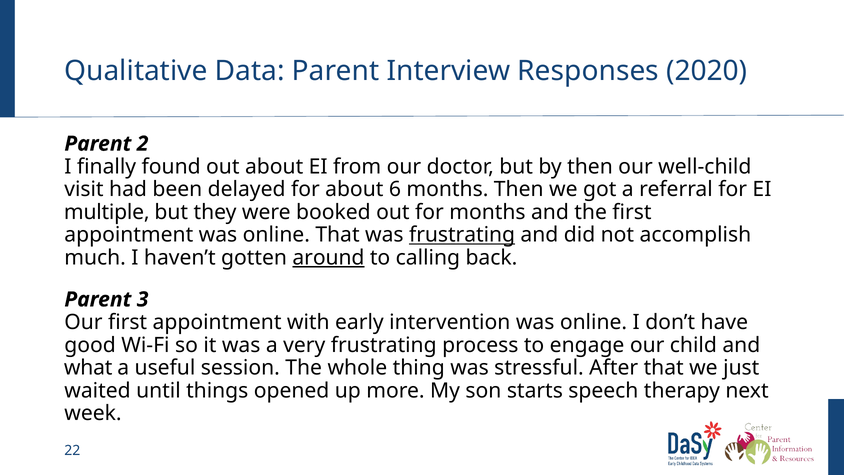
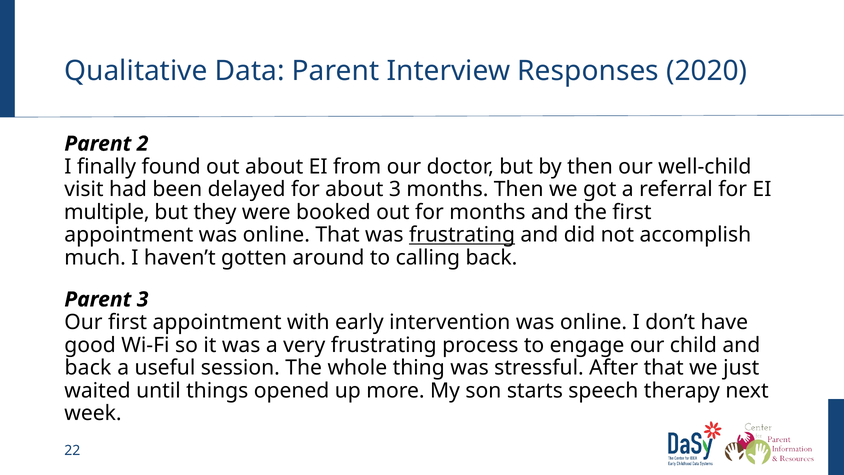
about 6: 6 -> 3
around underline: present -> none
what at (88, 368): what -> back
